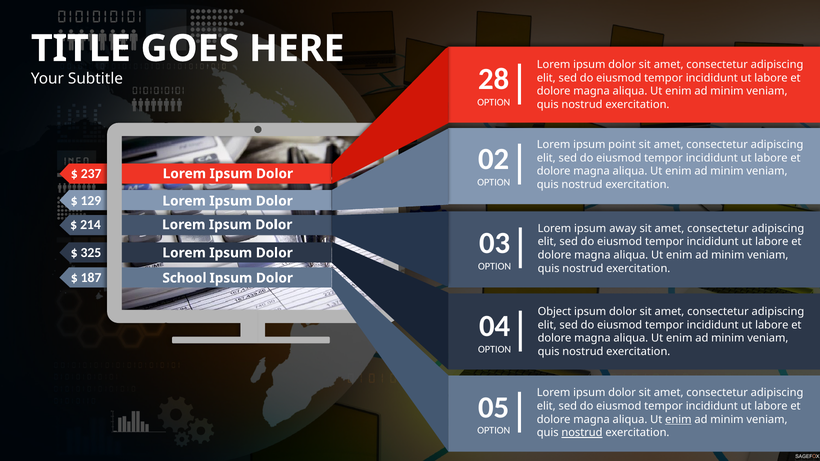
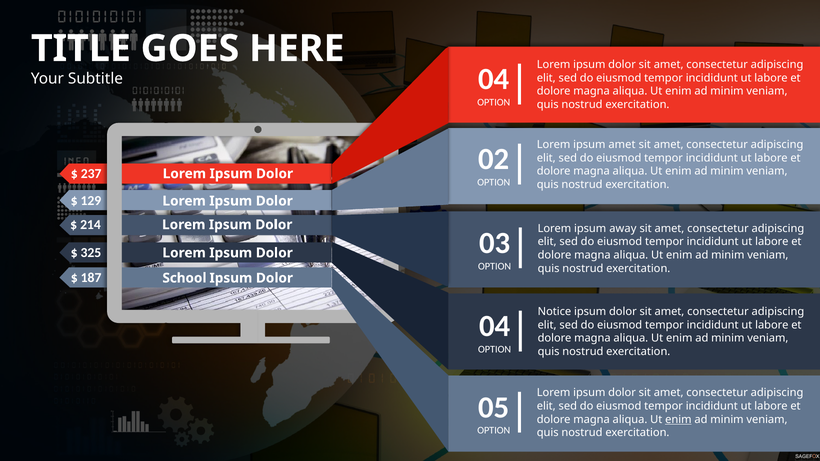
28 at (494, 79): 28 -> 04
ipsum point: point -> amet
Object: Object -> Notice
nostrud at (582, 433) underline: present -> none
